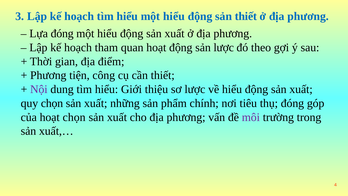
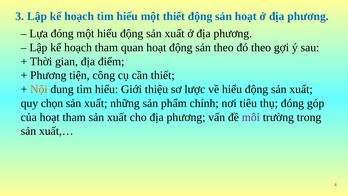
hiểu một hiểu: hiểu -> thiết
sản thiết: thiết -> hoạt
sản lược: lược -> theo
Nội colour: purple -> orange
hoạt chọn: chọn -> tham
